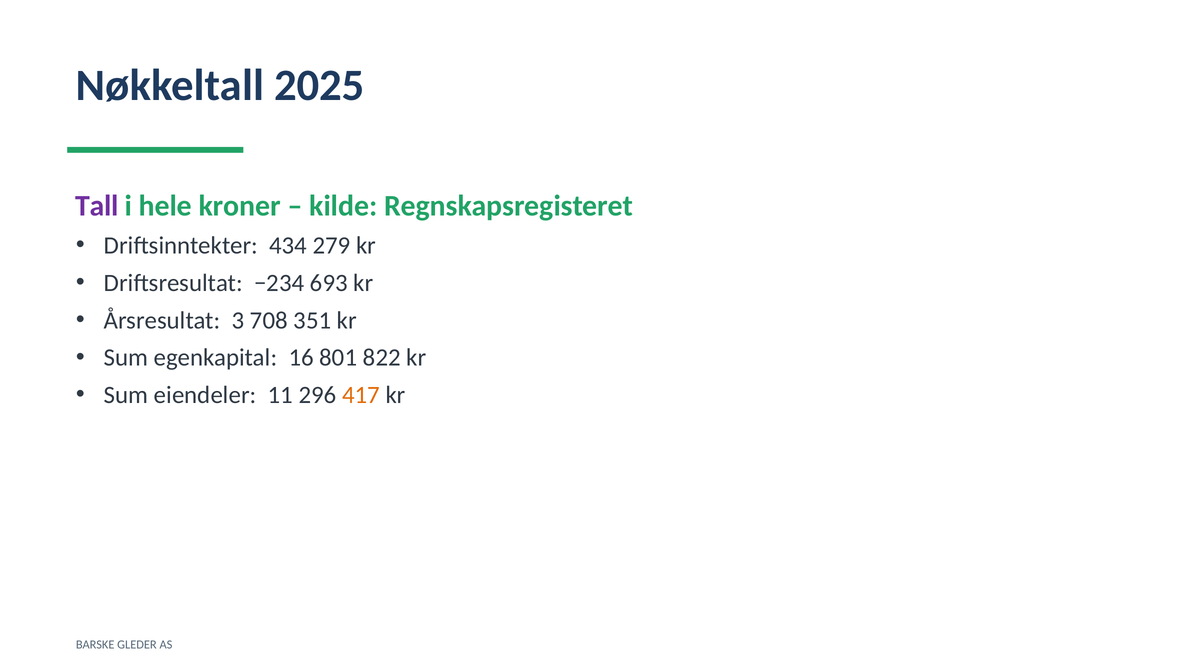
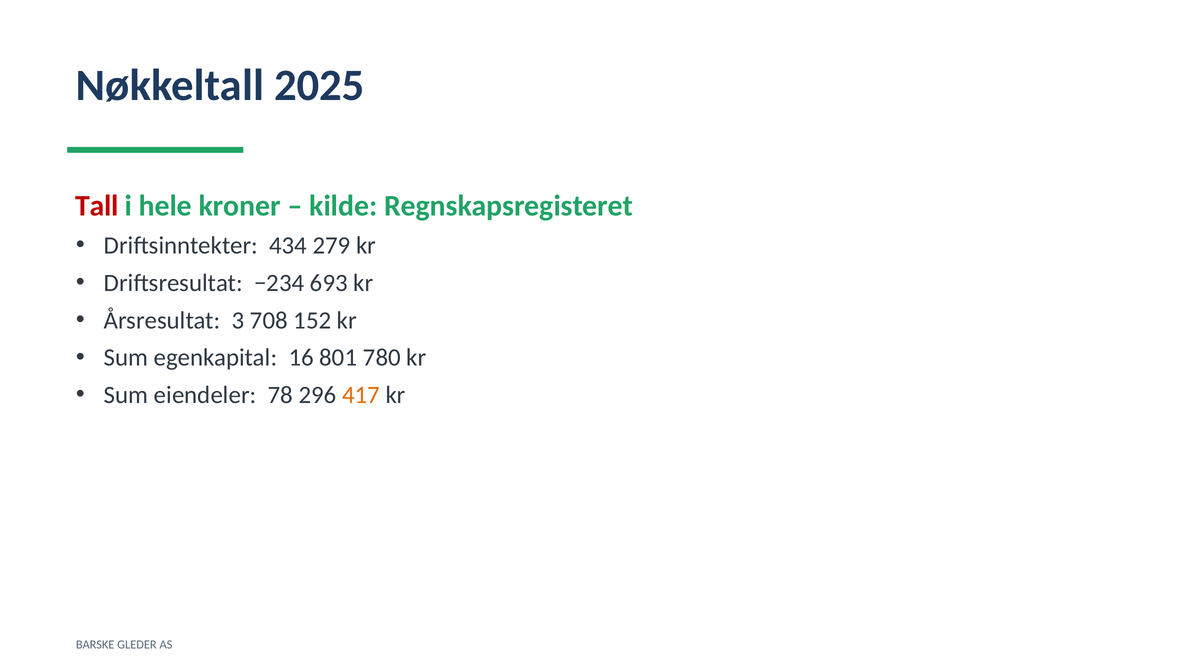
Tall colour: purple -> red
351: 351 -> 152
822: 822 -> 780
11: 11 -> 78
